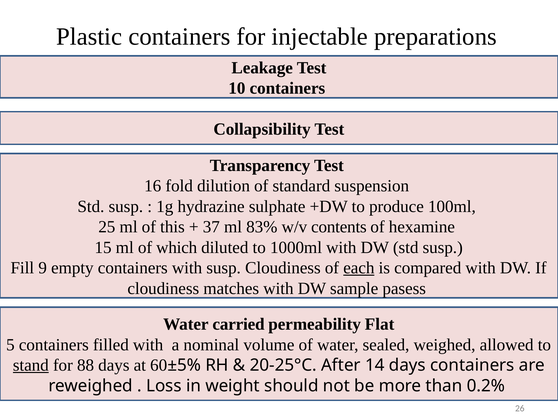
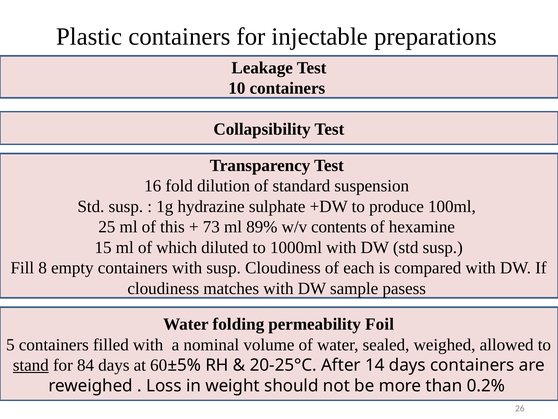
37: 37 -> 73
83%: 83% -> 89%
9: 9 -> 8
each underline: present -> none
carried: carried -> folding
Flat: Flat -> Foil
88: 88 -> 84
